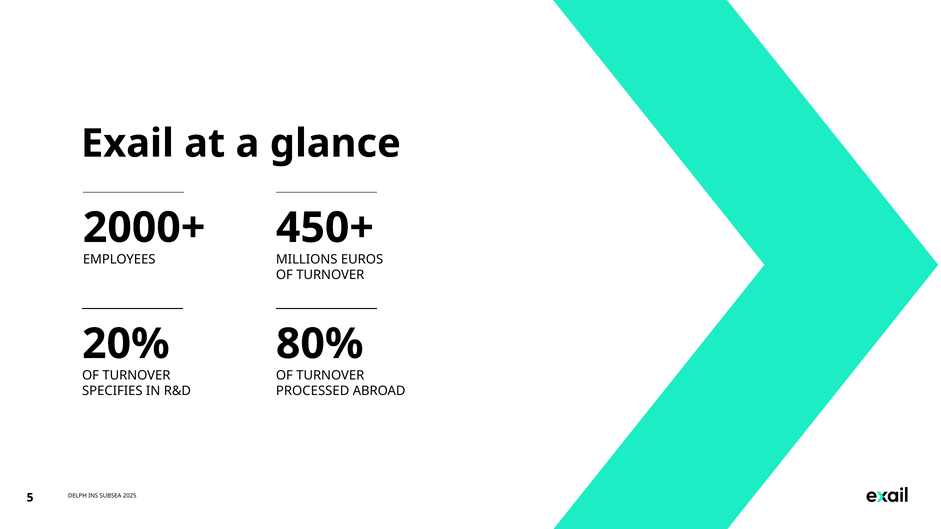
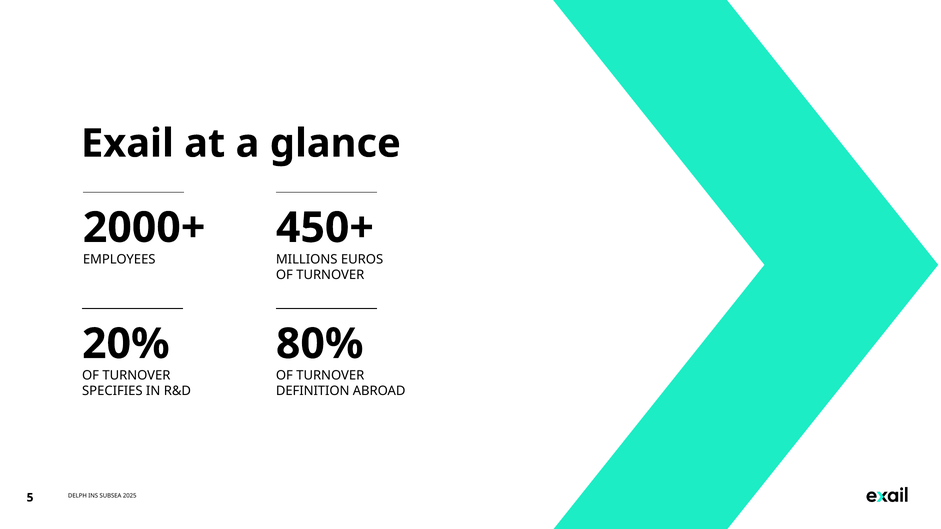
PROCESSED: PROCESSED -> DEFINITION
